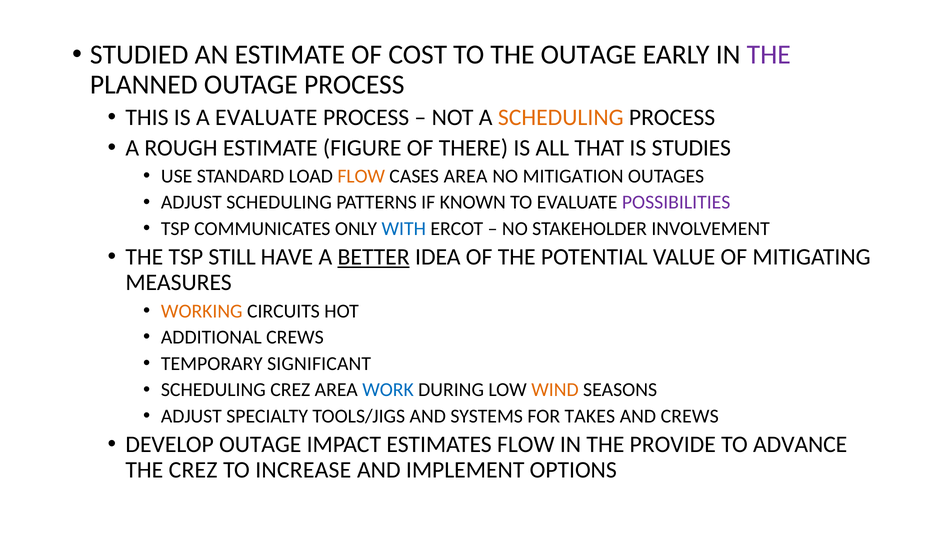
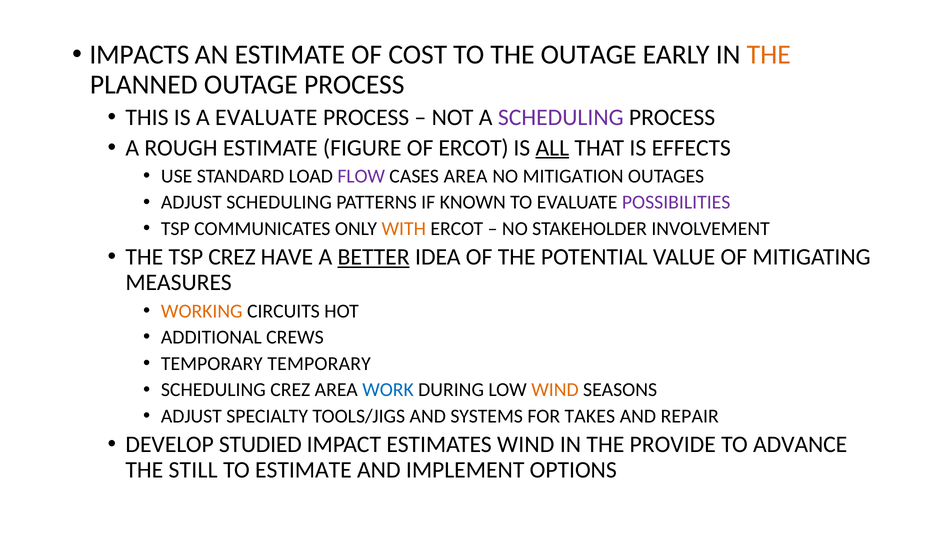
STUDIED: STUDIED -> IMPACTS
THE at (769, 55) colour: purple -> orange
SCHEDULING at (561, 117) colour: orange -> purple
OF THERE: THERE -> ERCOT
ALL underline: none -> present
STUDIES: STUDIES -> EFFECTS
FLOW at (361, 176) colour: orange -> purple
WITH colour: blue -> orange
TSP STILL: STILL -> CREZ
TEMPORARY SIGNIFICANT: SIGNIFICANT -> TEMPORARY
AND CREWS: CREWS -> REPAIR
DEVELOP OUTAGE: OUTAGE -> STUDIED
ESTIMATES FLOW: FLOW -> WIND
THE CREZ: CREZ -> STILL
TO INCREASE: INCREASE -> ESTIMATE
